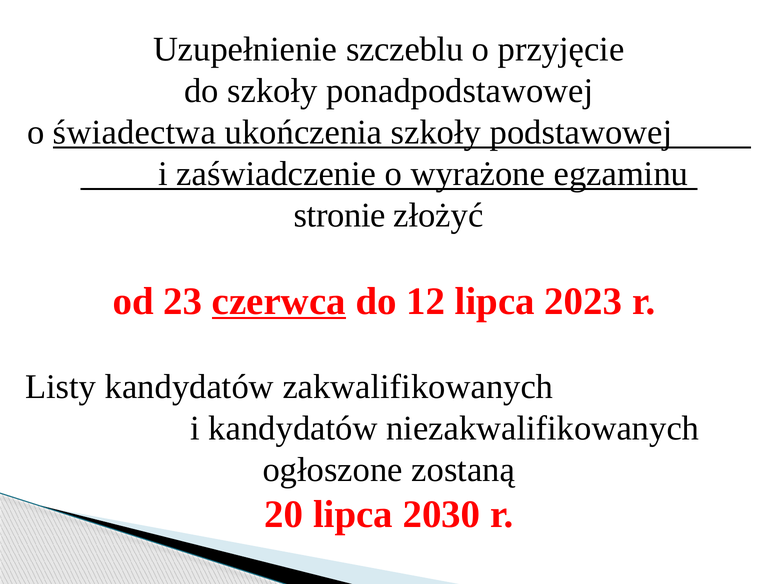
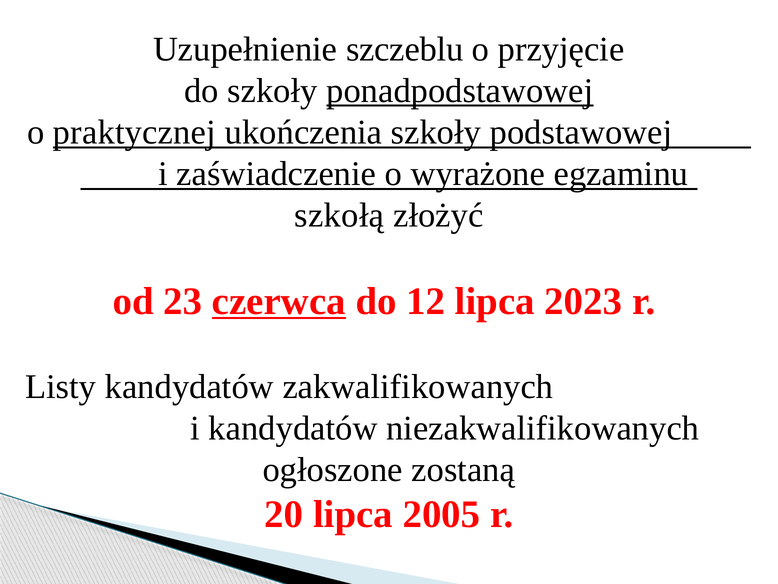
ponadpodstawowej underline: none -> present
świadectwa: świadectwa -> praktycznej
stronie: stronie -> szkołą
2030: 2030 -> 2005
